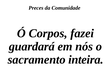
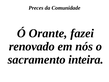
Corpos: Corpos -> Orante
guardará: guardará -> renovado
